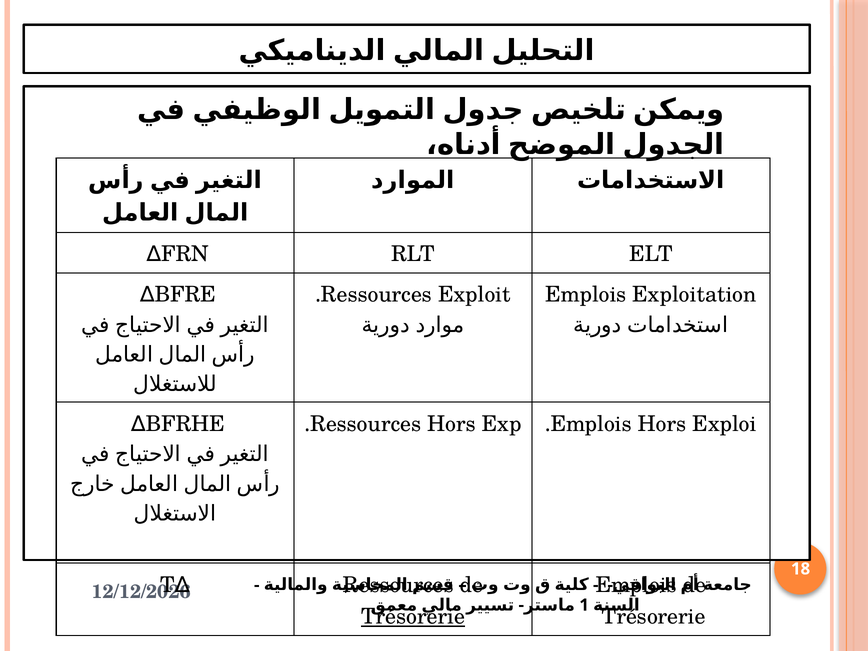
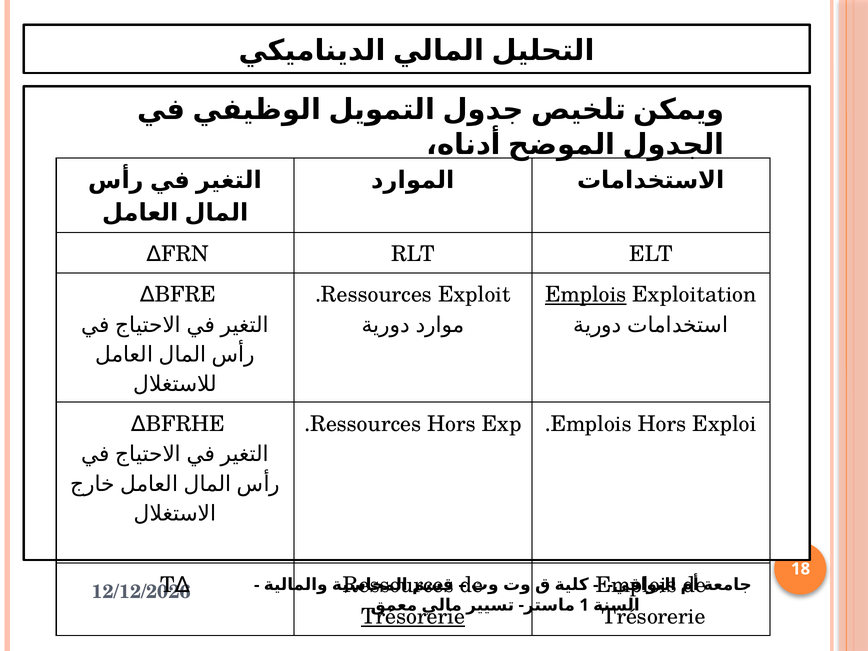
Emplois at (586, 295) underline: none -> present
